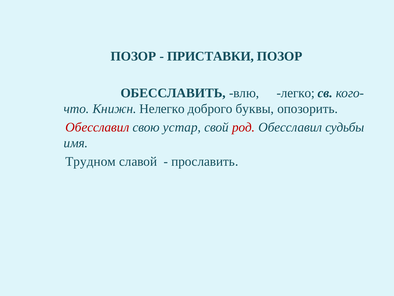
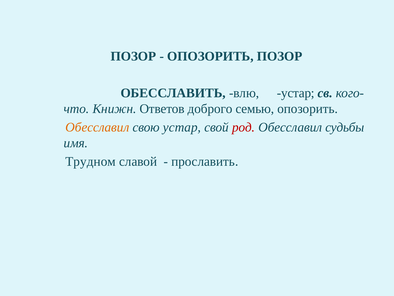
ПРИСТАВКИ at (211, 56): ПРИСТАВКИ -> ОПОЗОРИТЬ
влю легко: легко -> устар
Нелегко: Нелегко -> Ответов
буквы: буквы -> семью
Обесславил at (97, 127) colour: red -> orange
